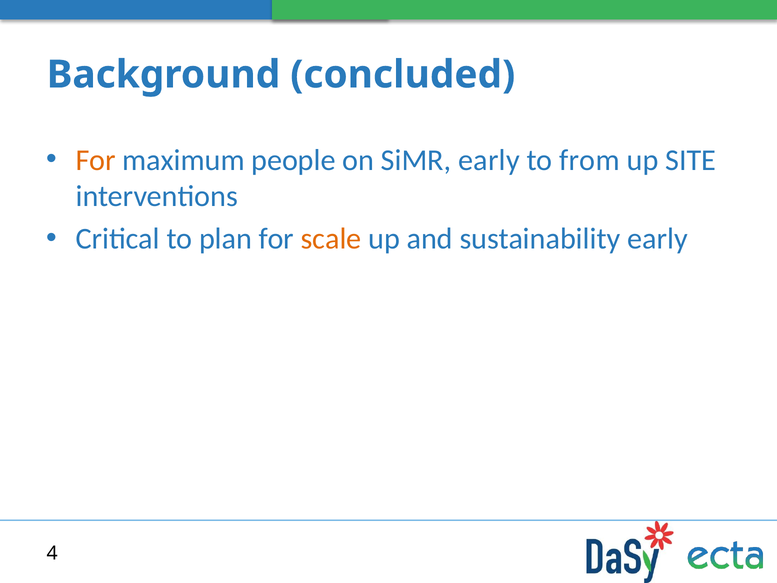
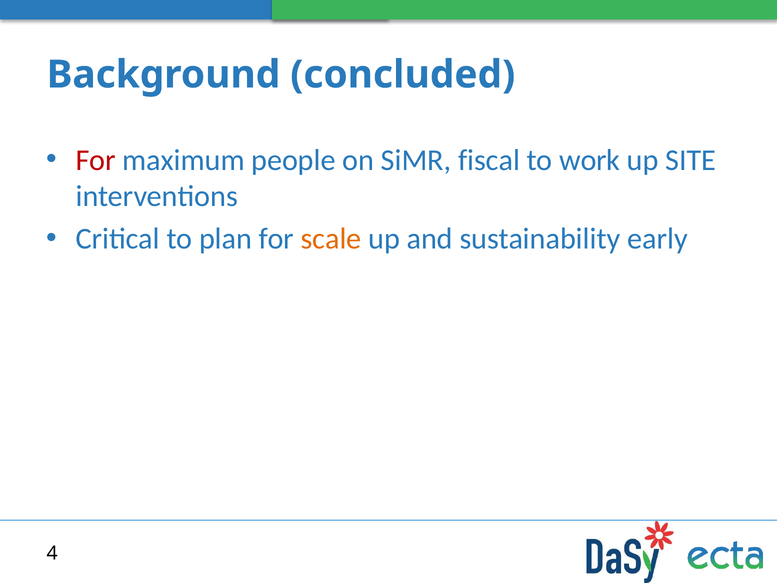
For at (96, 160) colour: orange -> red
SiMR early: early -> fiscal
from: from -> work
